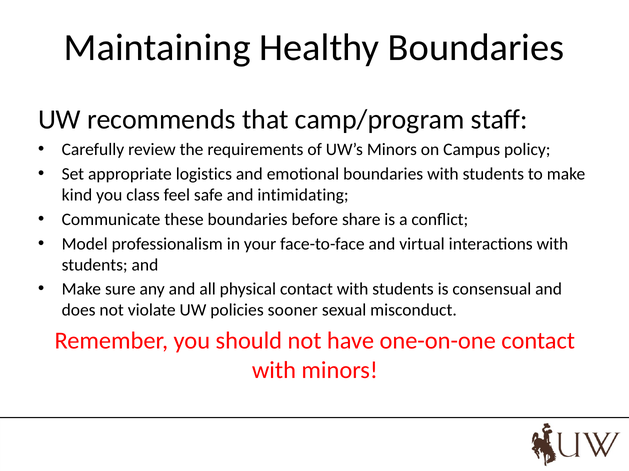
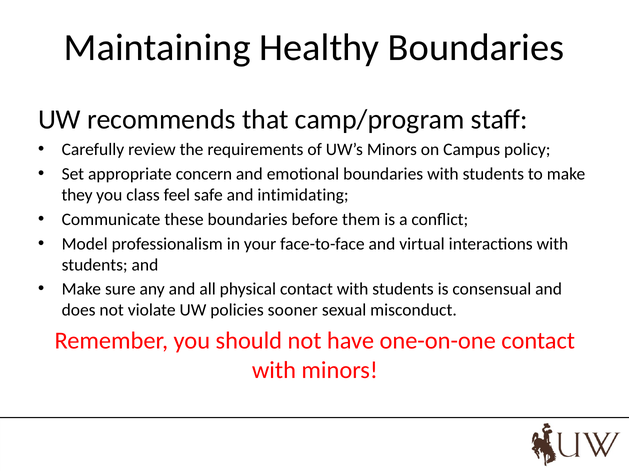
logistics: logistics -> concern
kind: kind -> they
share: share -> them
